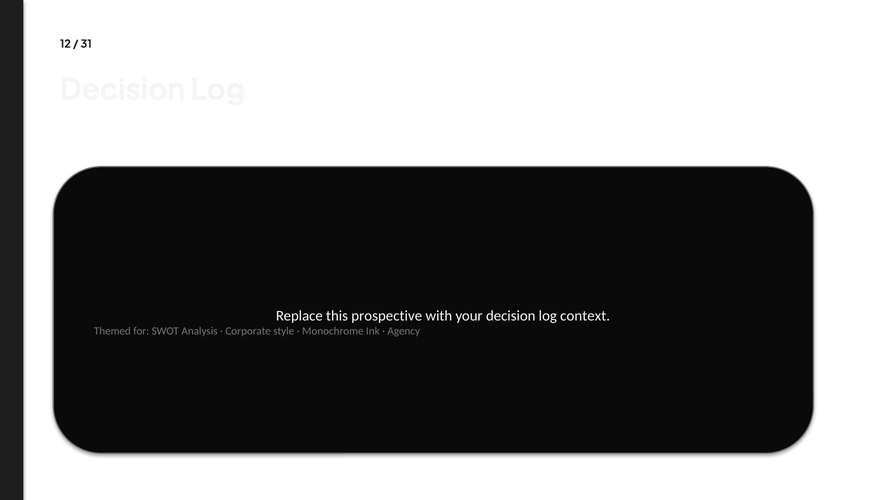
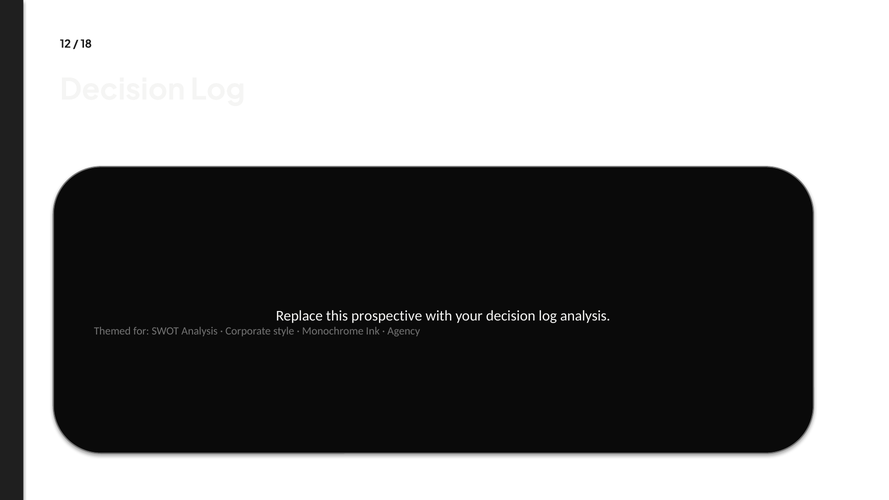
31: 31 -> 18
log context: context -> analysis
